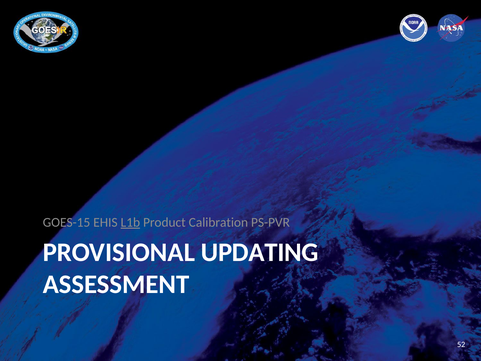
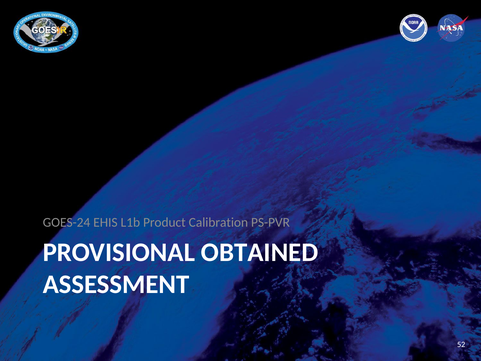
GOES-15: GOES-15 -> GOES-24
L1b underline: present -> none
UPDATING: UPDATING -> OBTAINED
